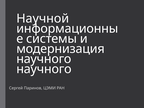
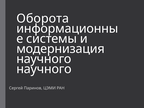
Научной: Научной -> Оборота
